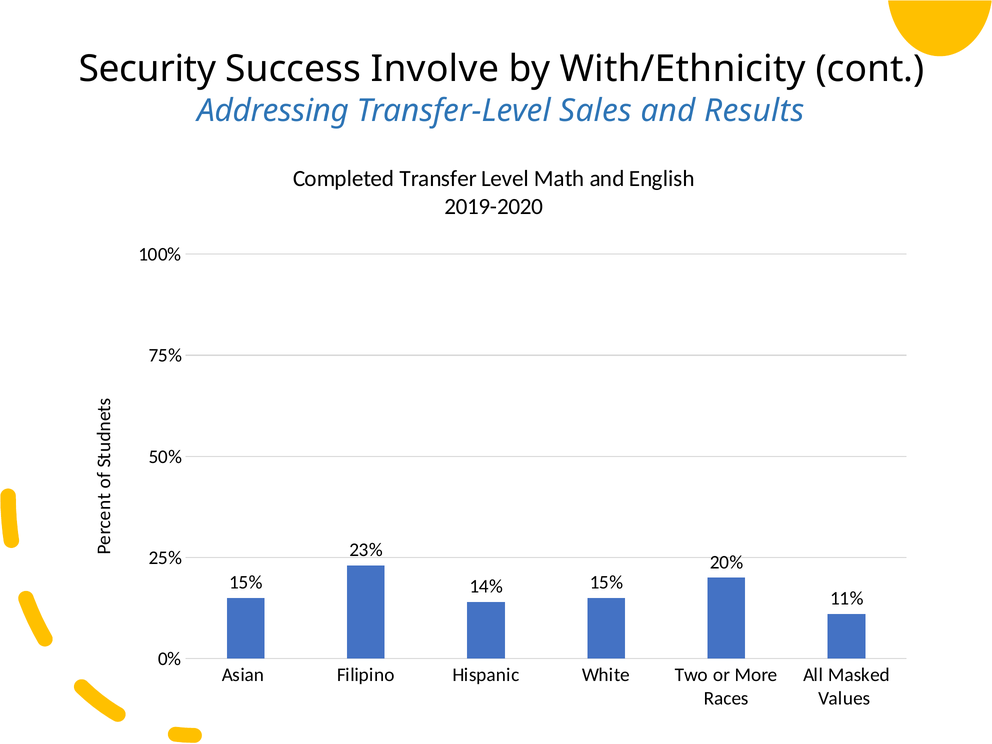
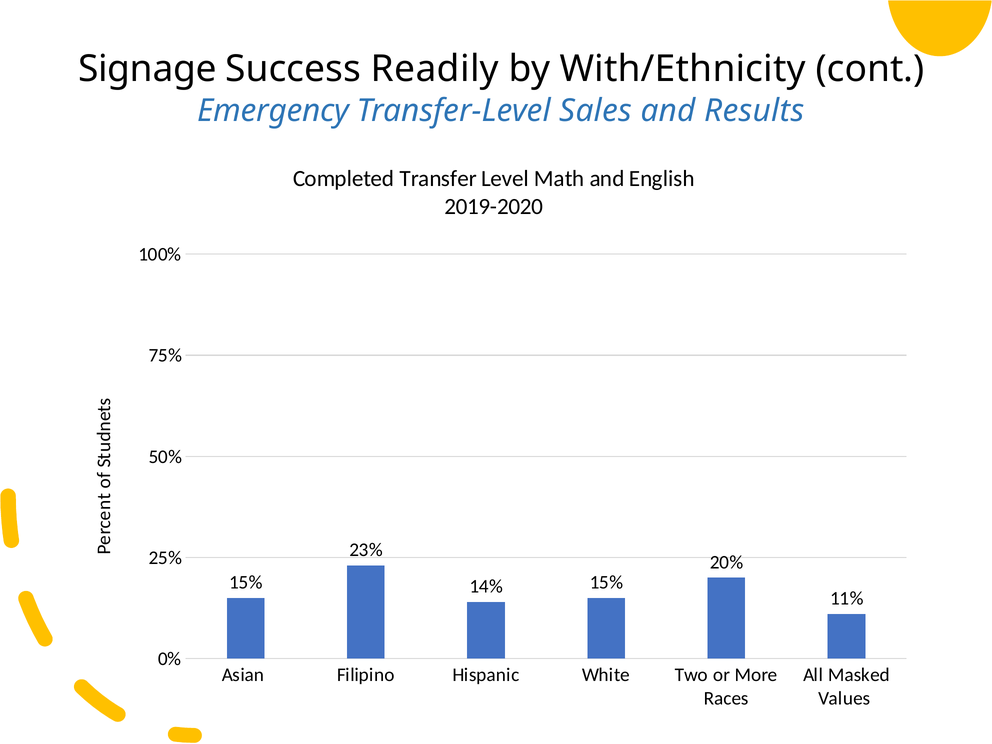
Security: Security -> Signage
Involve: Involve -> Readily
Addressing: Addressing -> Emergency
